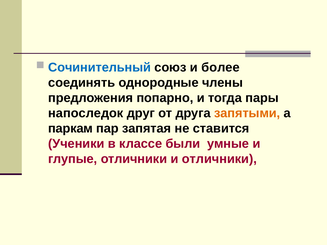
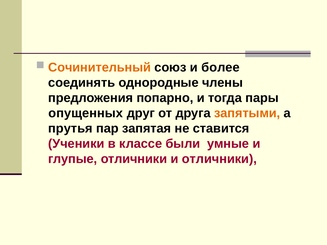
Сочинительный colour: blue -> orange
напоследок: напоследок -> опущенных
паркам: паркам -> прутья
